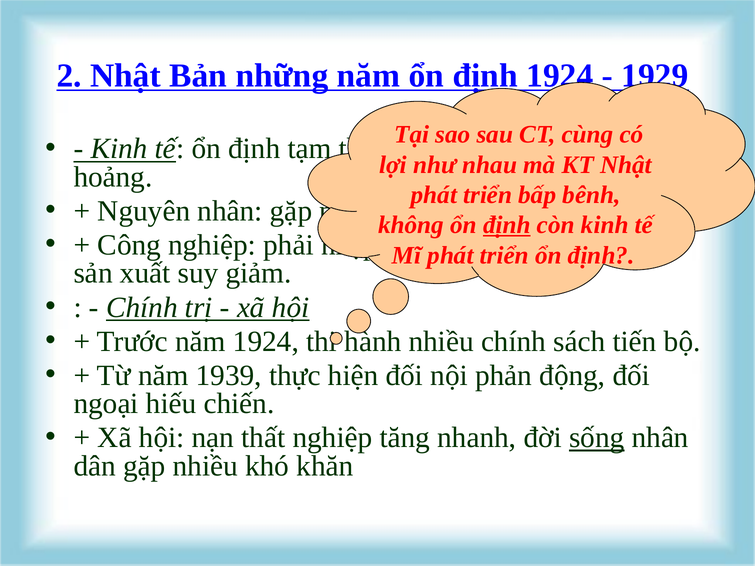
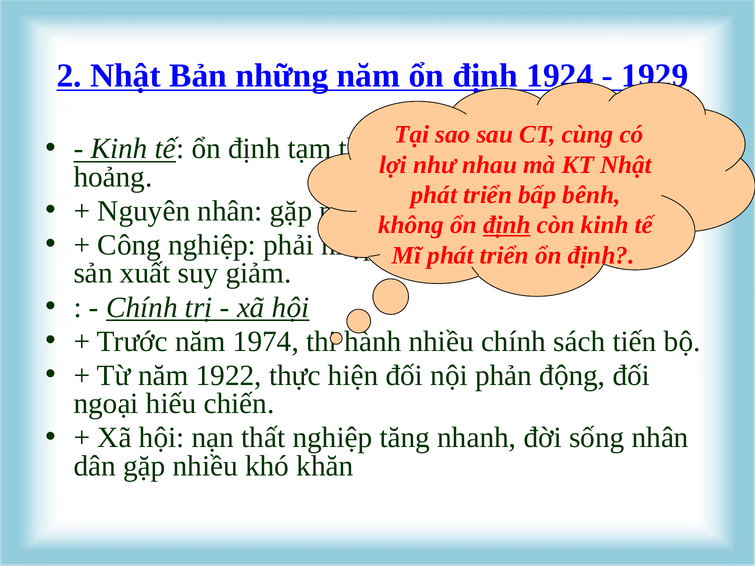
năm 1924: 1924 -> 1974
1939: 1939 -> 1922
sống underline: present -> none
